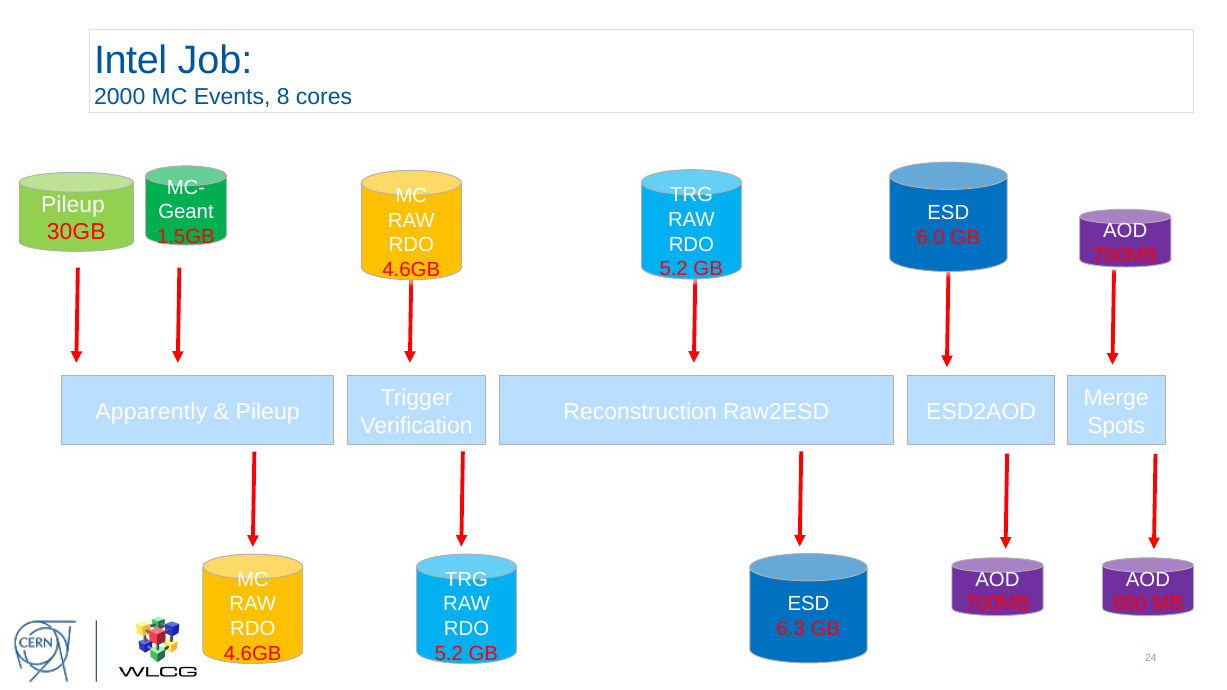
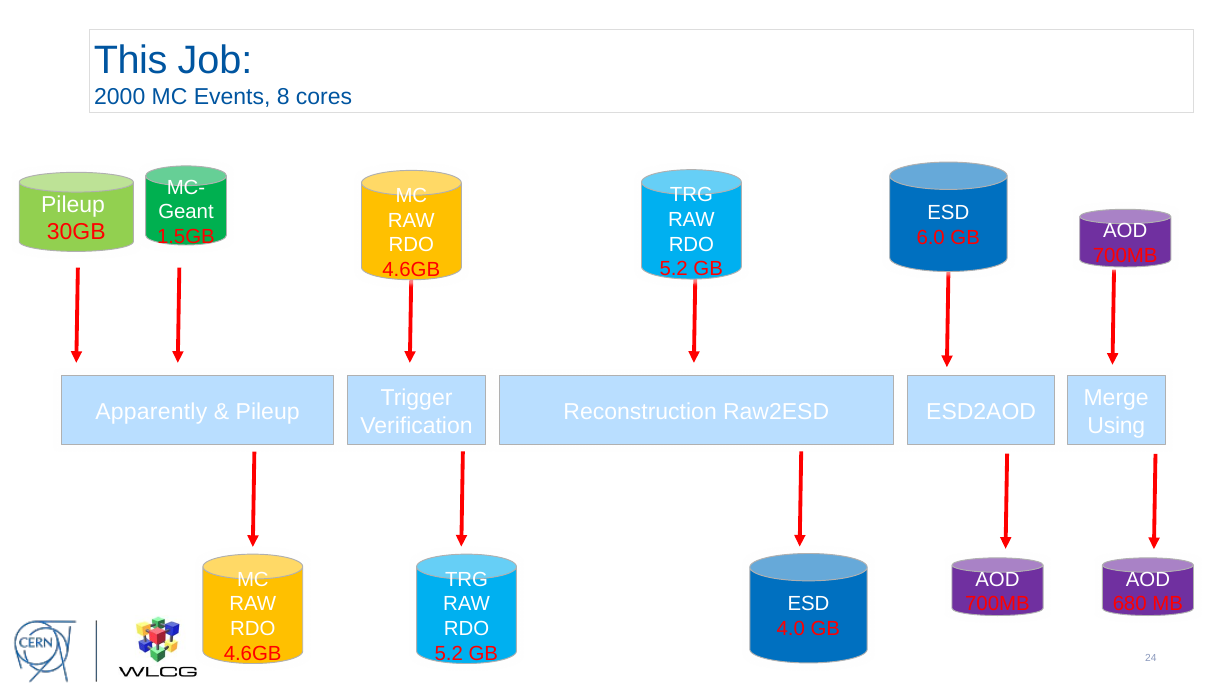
Intel: Intel -> This
Spots: Spots -> Using
6.3: 6.3 -> 4.0
